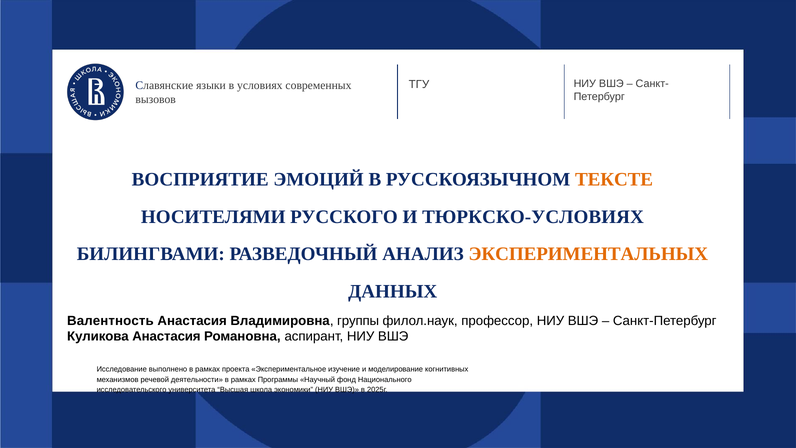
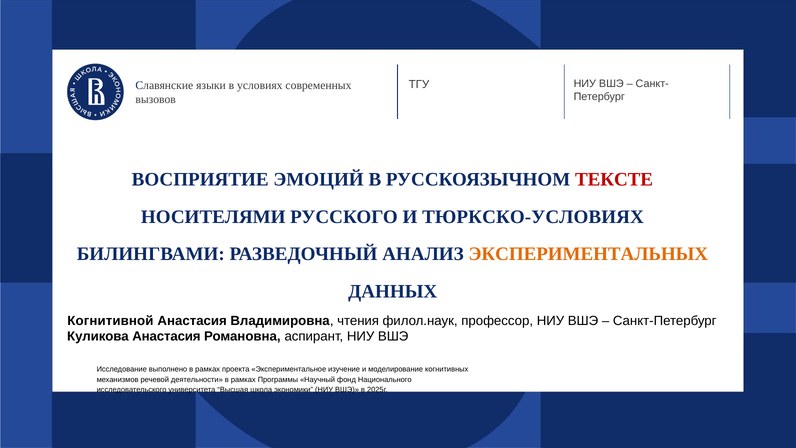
ТЕКСТЕ colour: orange -> red
Валентность: Валентность -> Когнитивной
группы: группы -> чтения
